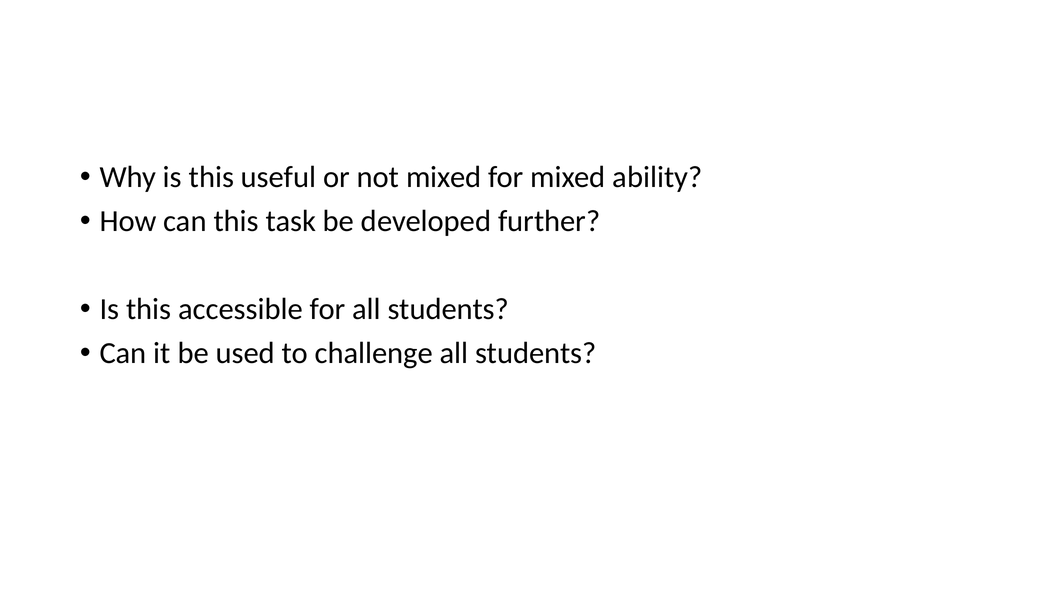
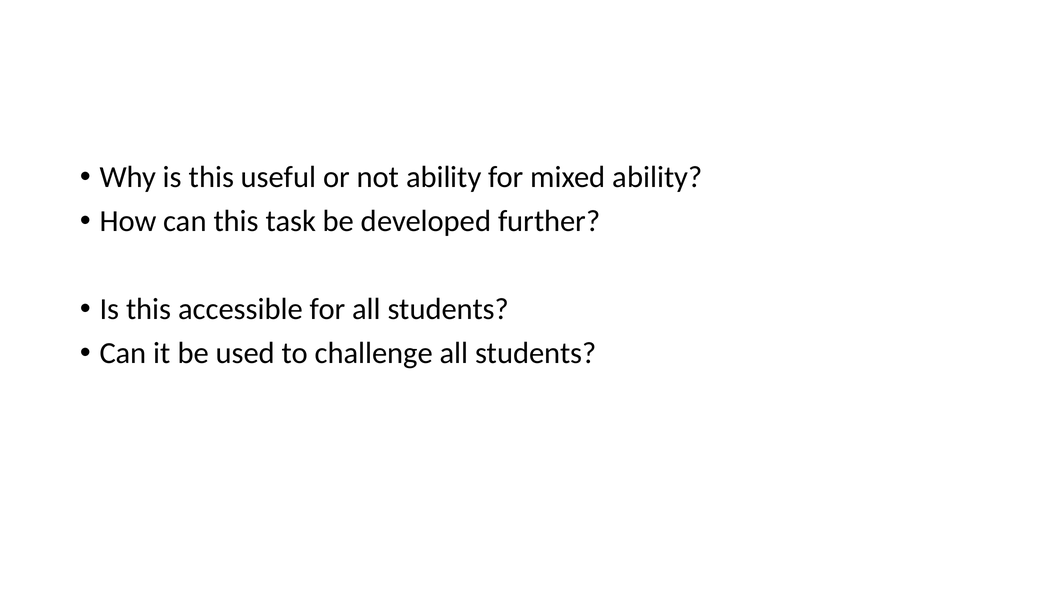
not mixed: mixed -> ability
